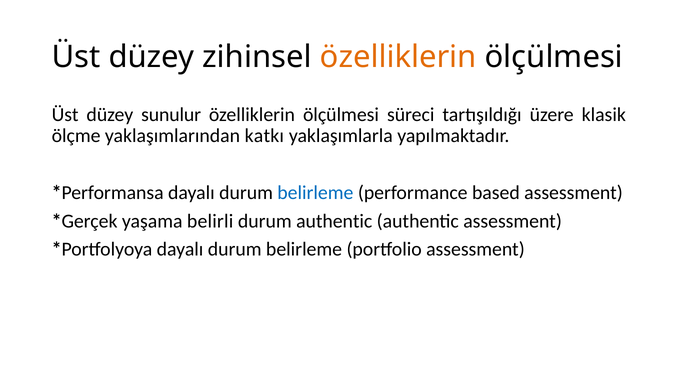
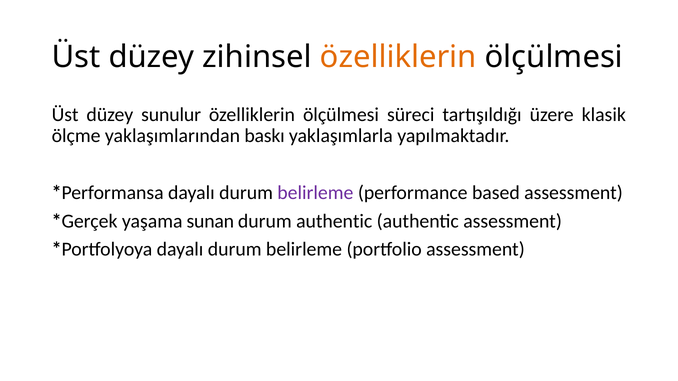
katkı: katkı -> baskı
belirleme at (315, 193) colour: blue -> purple
belirli: belirli -> sunan
